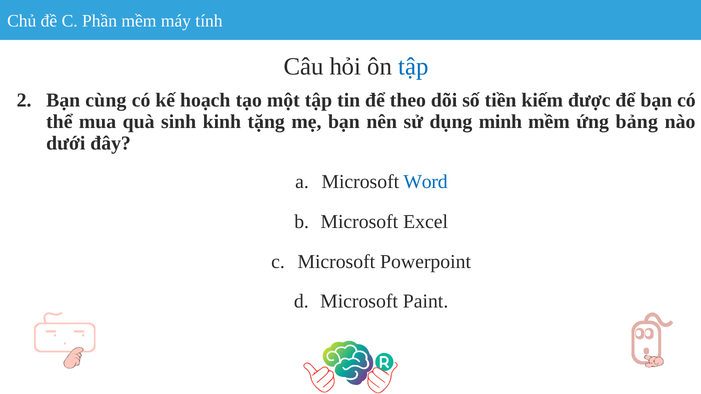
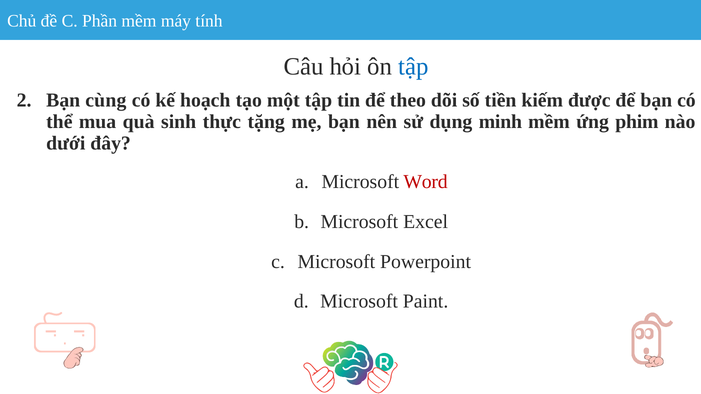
kinh: kinh -> thực
bảng: bảng -> phim
Word colour: blue -> red
